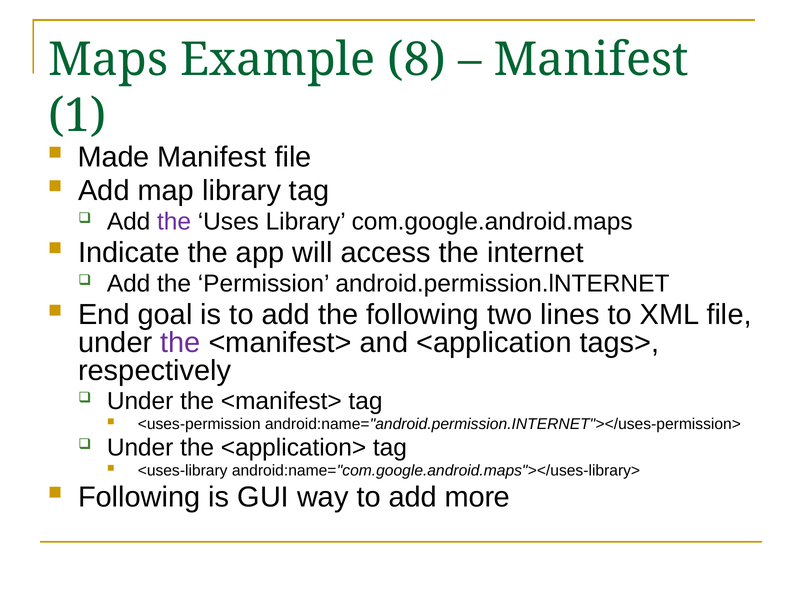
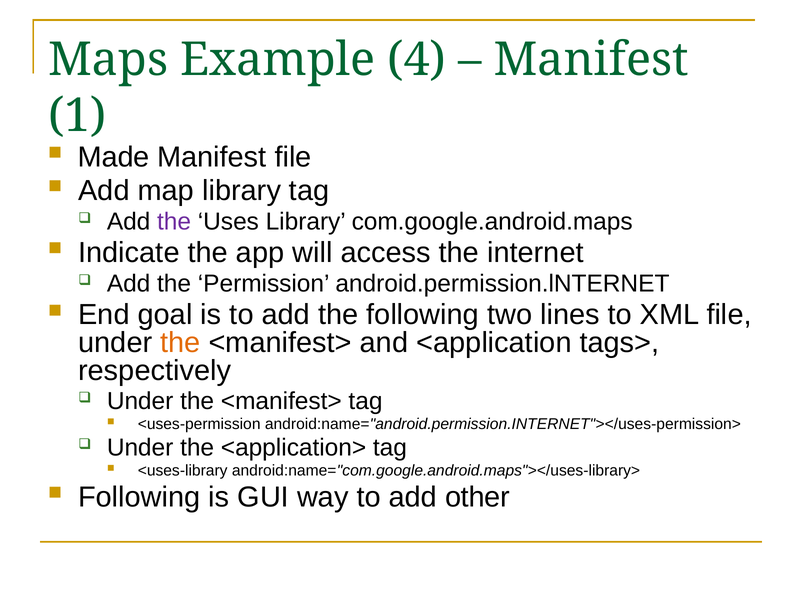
8: 8 -> 4
the at (180, 342) colour: purple -> orange
more: more -> other
